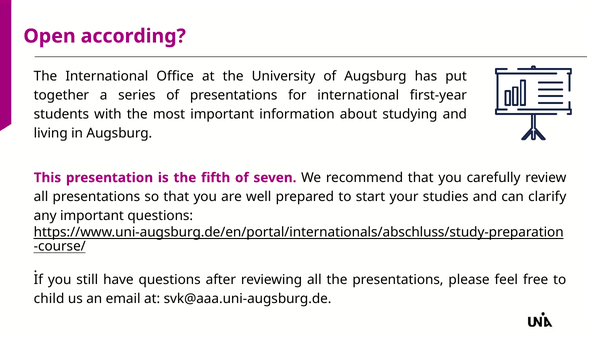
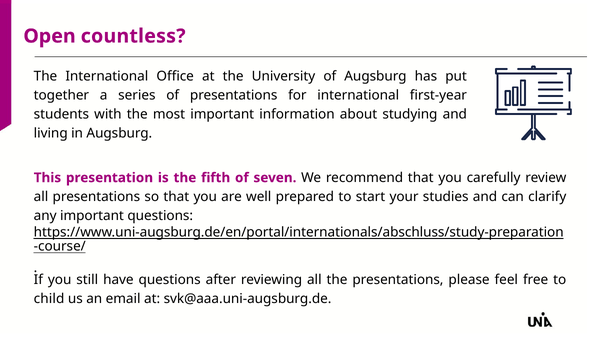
according: according -> countless
